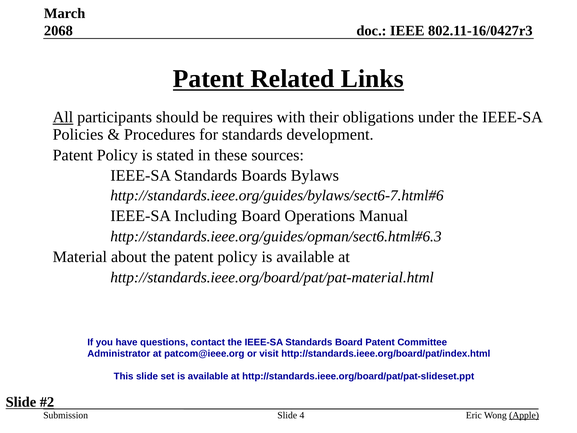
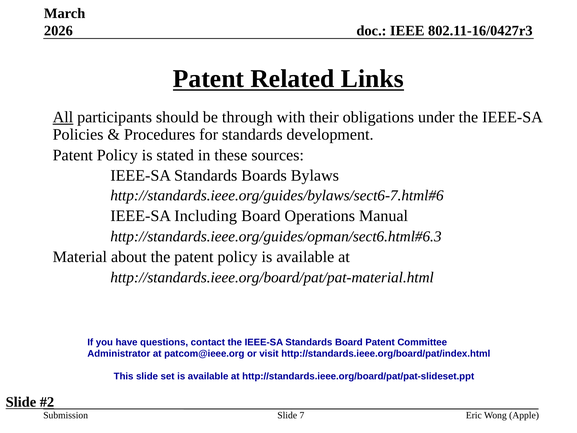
2068: 2068 -> 2026
requires: requires -> through
4: 4 -> 7
Apple underline: present -> none
